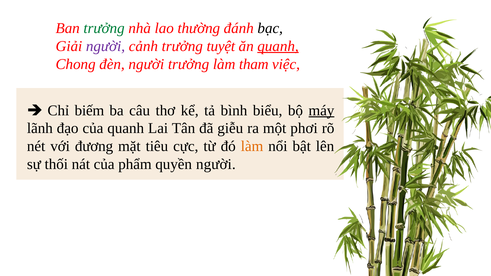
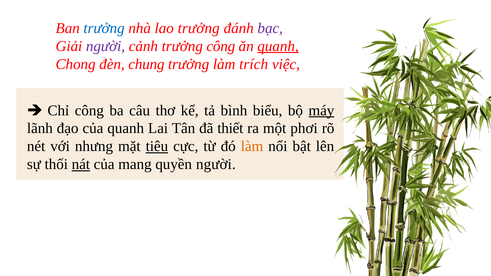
trưởng at (104, 28) colour: green -> blue
lao thường: thường -> trưởng
bạc colour: black -> purple
trưởng tuyệt: tuyệt -> công
đèn người: người -> chung
tham: tham -> trích
Chỉ biếm: biếm -> công
giễu: giễu -> thiết
đương: đương -> nhưng
tiêu underline: none -> present
nát underline: none -> present
phẩm: phẩm -> mang
